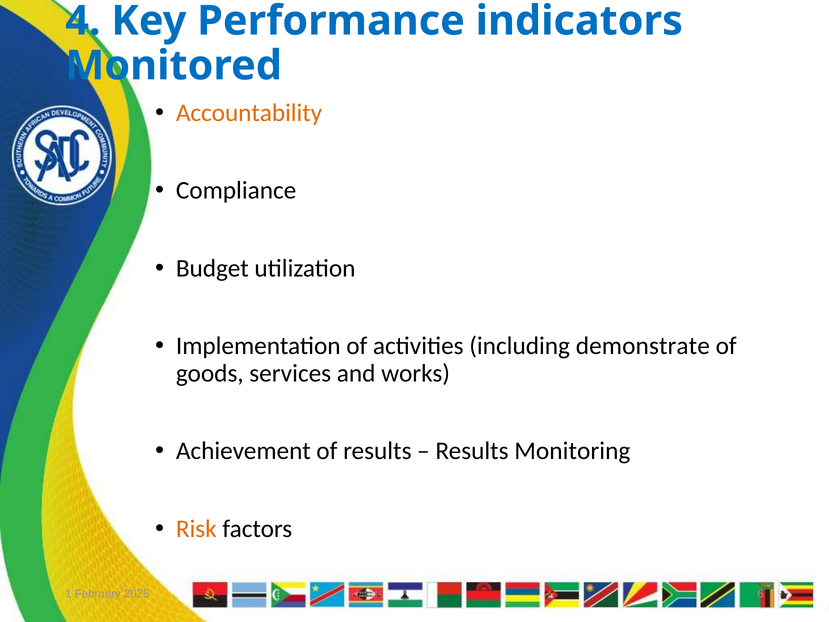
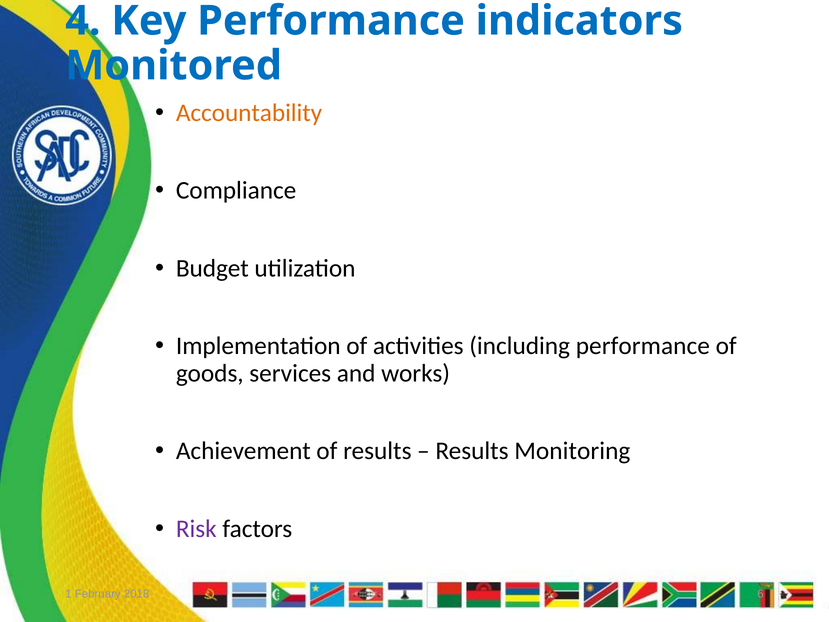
including demonstrate: demonstrate -> performance
Risk colour: orange -> purple
2026: 2026 -> 2018
